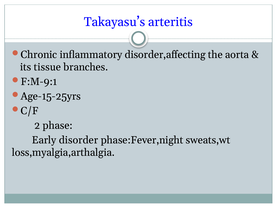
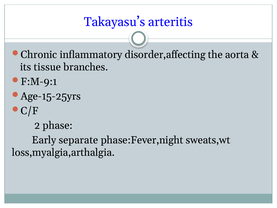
disorder: disorder -> separate
